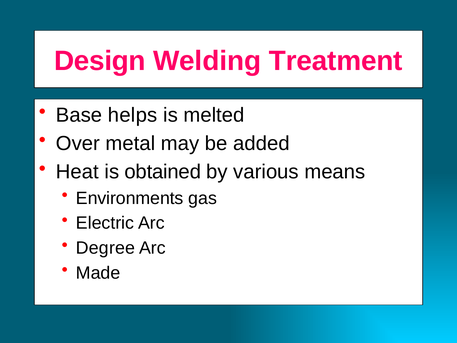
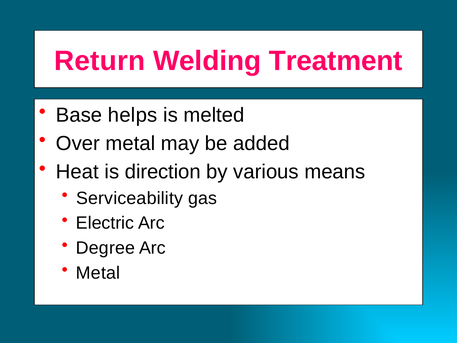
Design: Design -> Return
obtained: obtained -> direction
Environments: Environments -> Serviceability
Made at (98, 273): Made -> Metal
